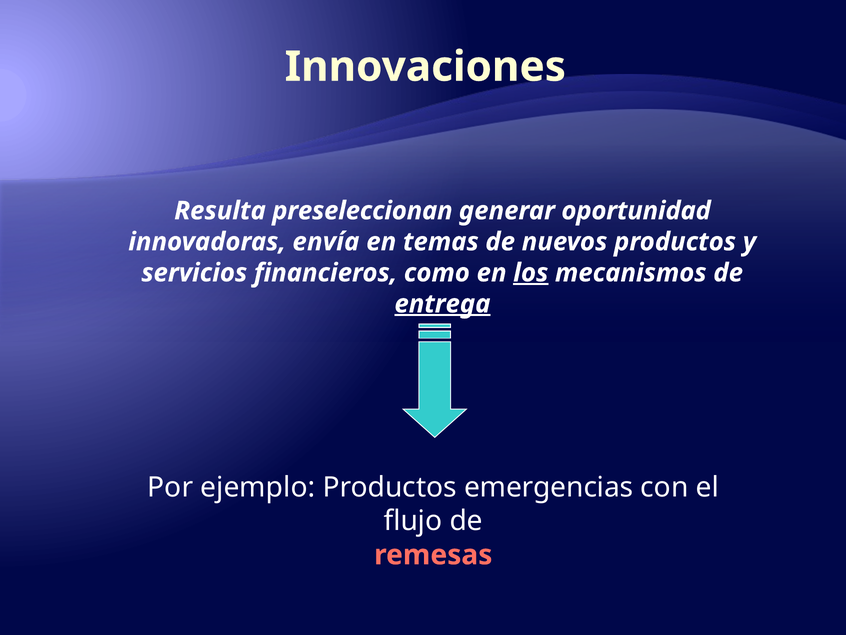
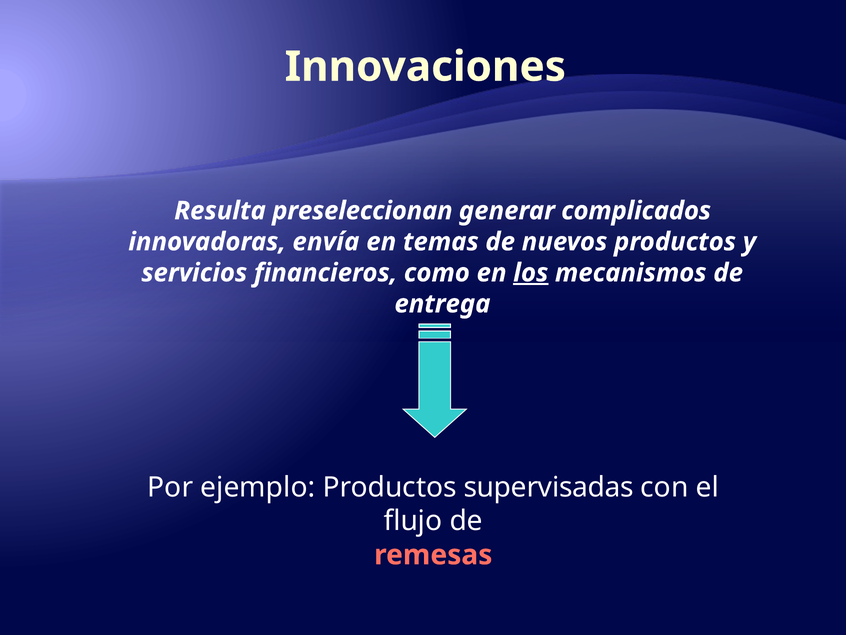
oportunidad: oportunidad -> complicados
entrega underline: present -> none
emergencias: emergencias -> supervisadas
